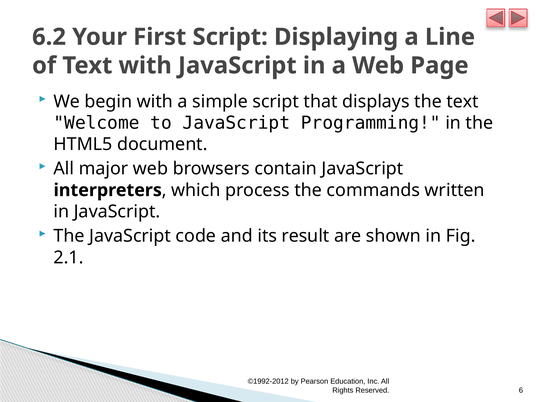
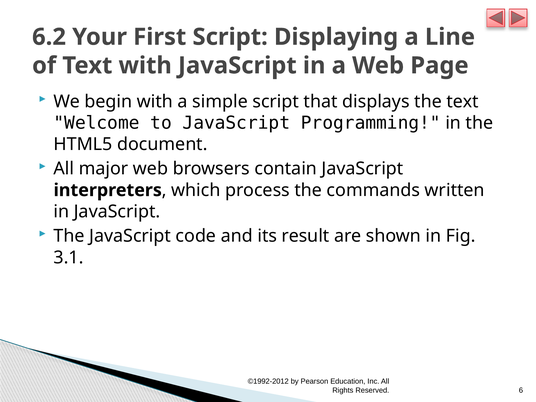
2.1: 2.1 -> 3.1
